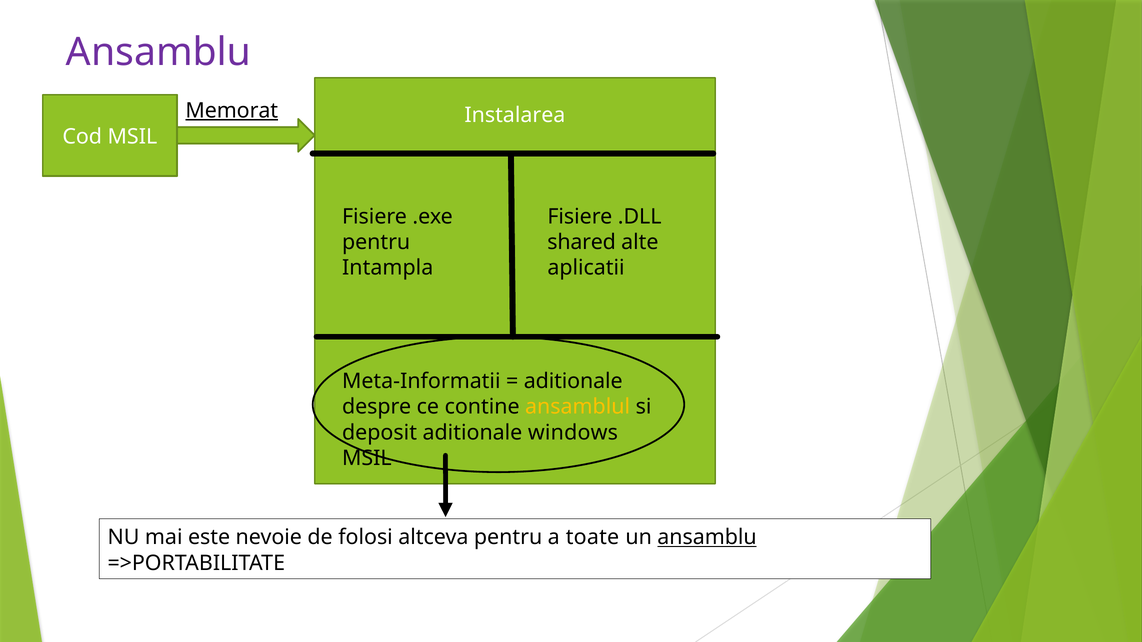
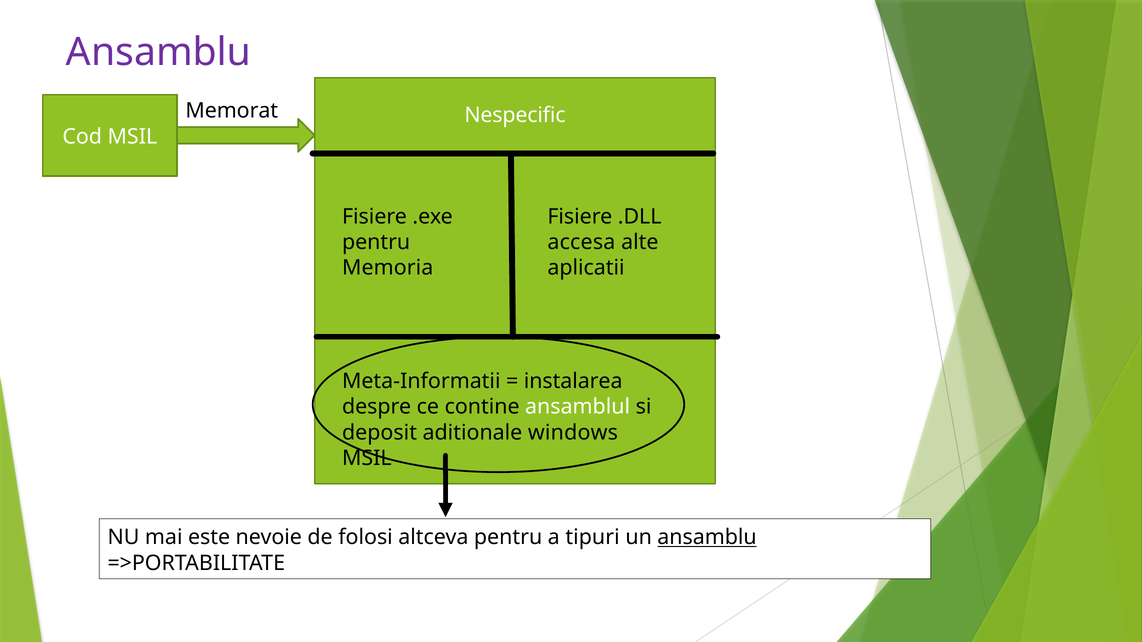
Memorat underline: present -> none
Instalarea: Instalarea -> Nespecific
shared: shared -> accesa
Intampla: Intampla -> Memoria
aditionale at (573, 381): aditionale -> instalarea
ansamblul colour: yellow -> white
toate: toate -> tipuri
